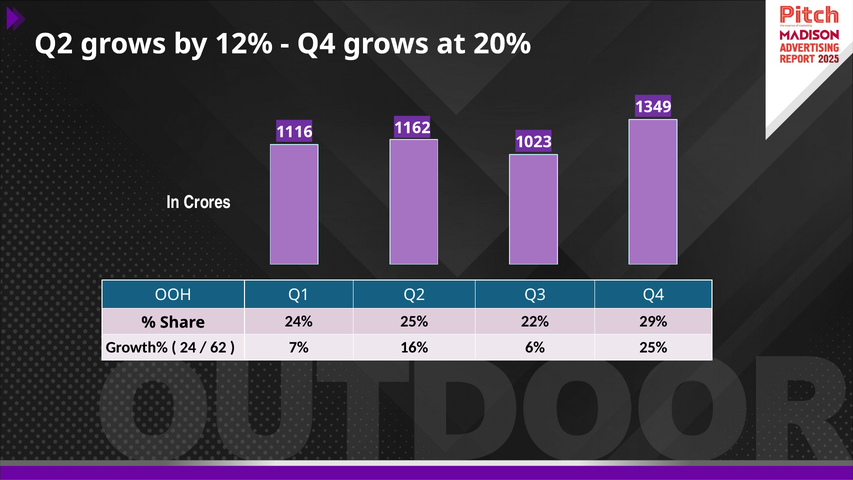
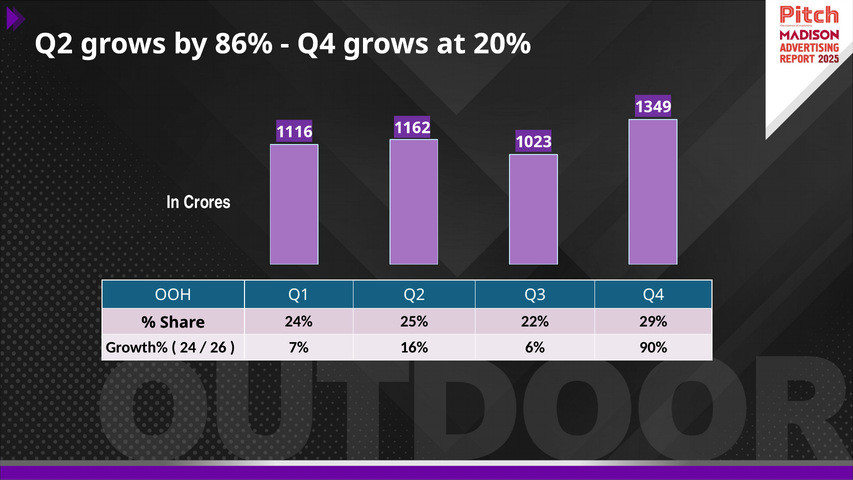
12%: 12% -> 86%
62: 62 -> 26
6% 25%: 25% -> 90%
